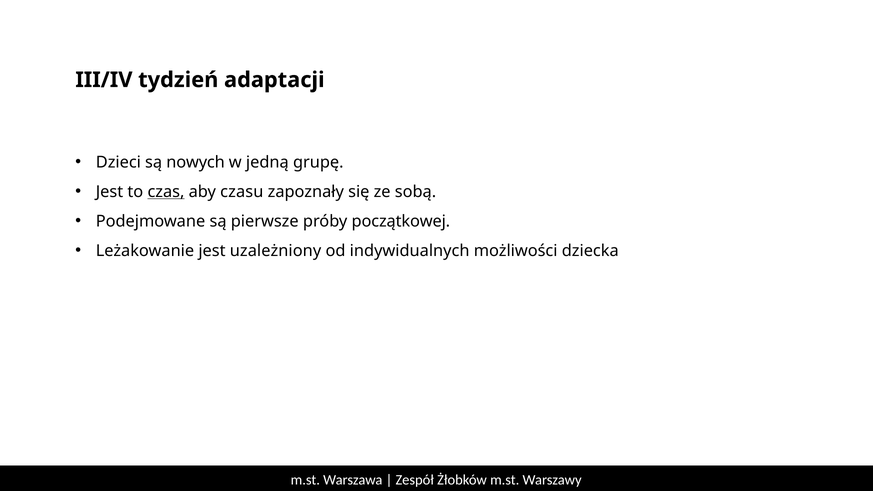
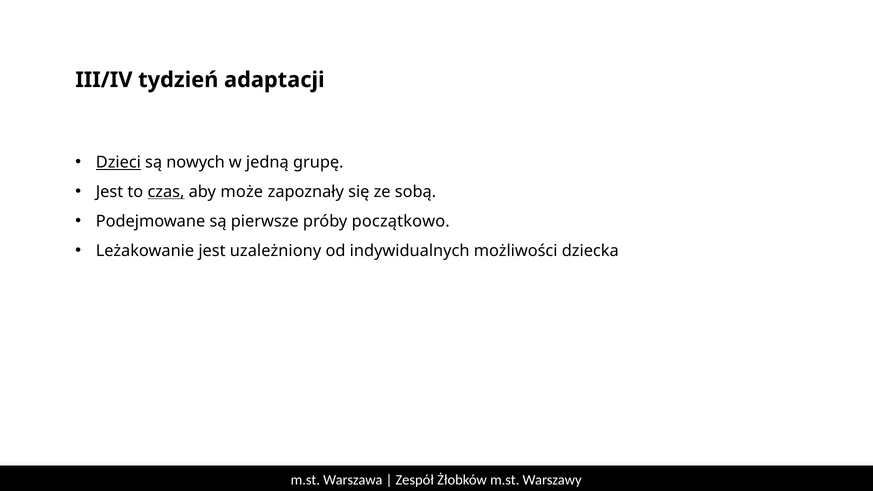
Dzieci underline: none -> present
czasu: czasu -> może
początkowej: początkowej -> początkowo
